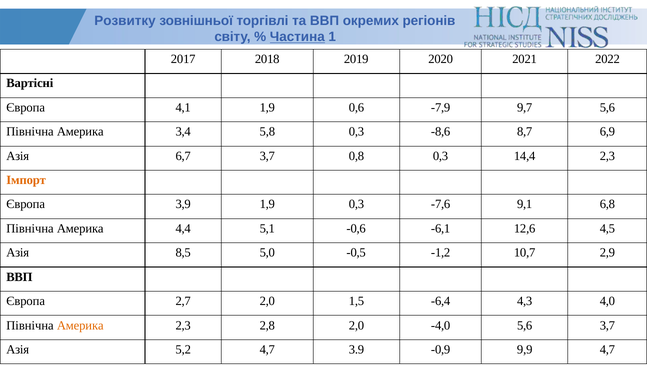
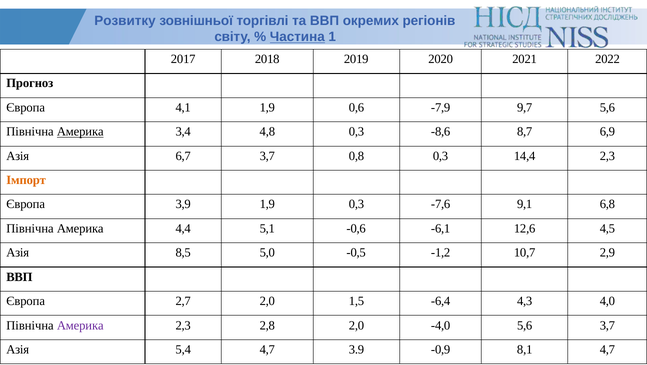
Вартісні: Вартісні -> Прогноз
Америка at (80, 131) underline: none -> present
5,8: 5,8 -> 4,8
Америка at (80, 325) colour: orange -> purple
5,2: 5,2 -> 5,4
9,9: 9,9 -> 8,1
